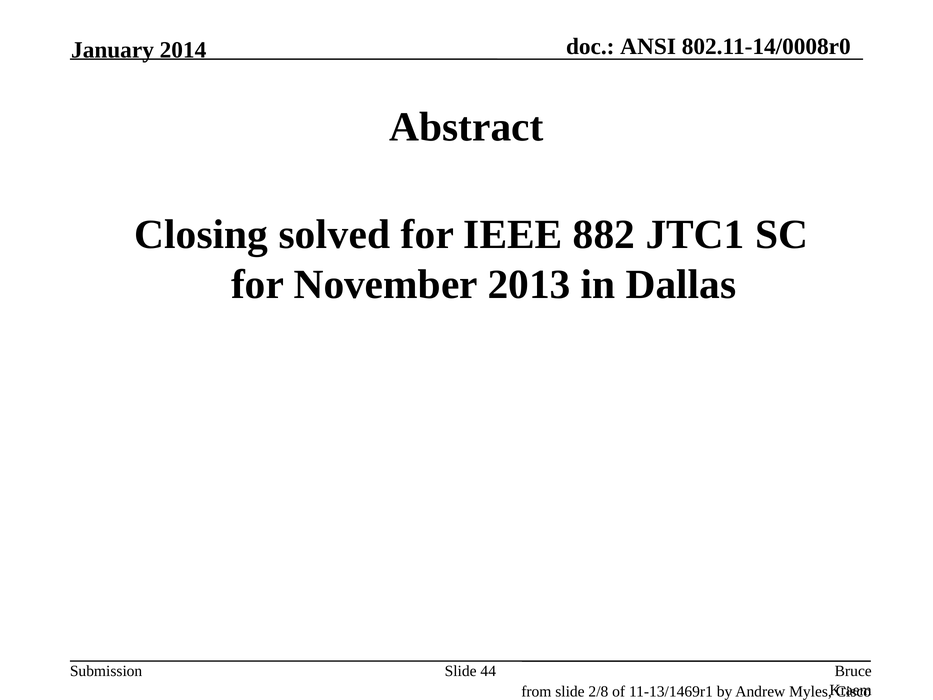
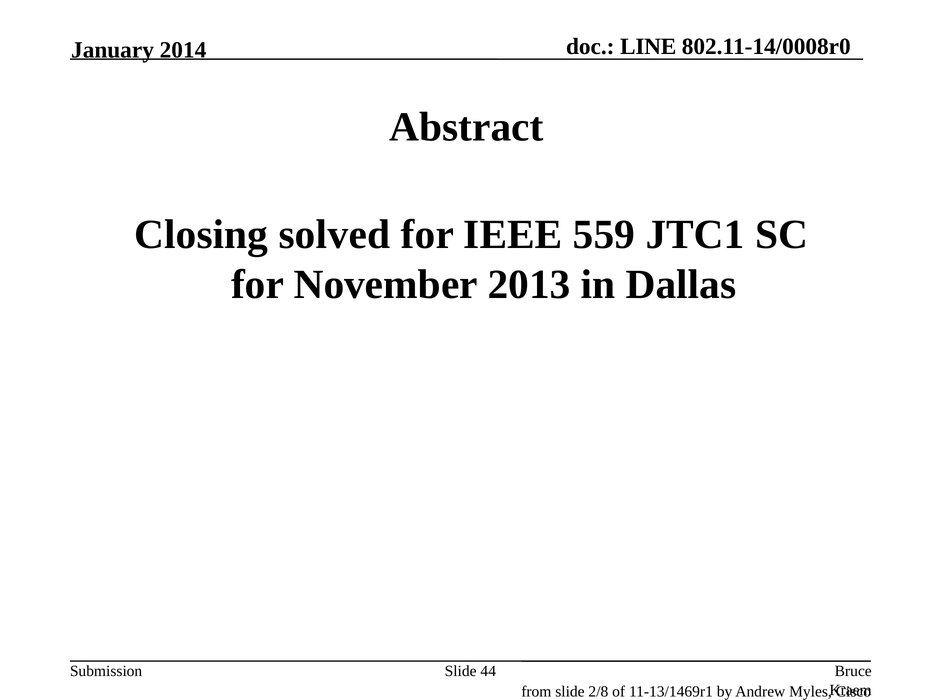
ANSI: ANSI -> LINE
882: 882 -> 559
